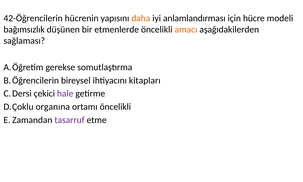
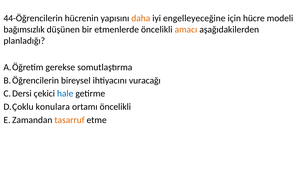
42-Öğrencilerin: 42-Öğrencilerin -> 44-Öğrencilerin
anlamlandırması: anlamlandırması -> engelleyeceğine
sağlaması: sağlaması -> planladığı
kitapları: kitapları -> vuracağı
hale colour: purple -> blue
organına: organına -> konulara
tasarruf colour: purple -> orange
